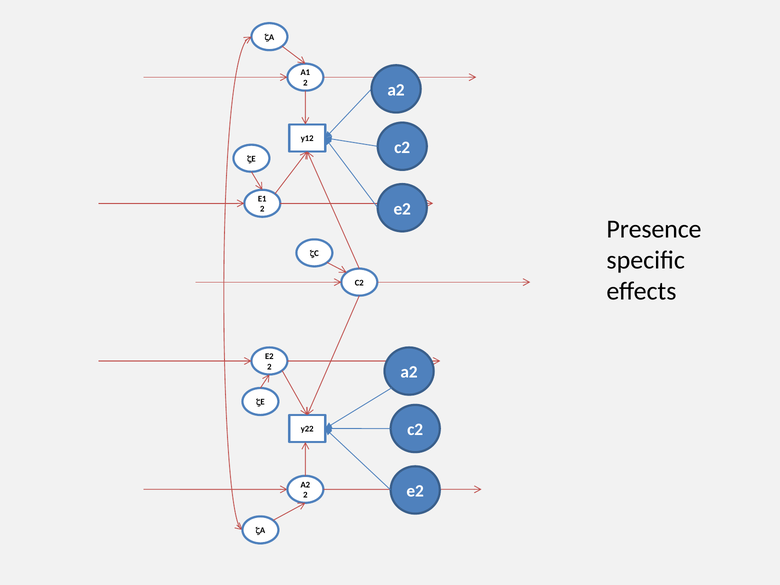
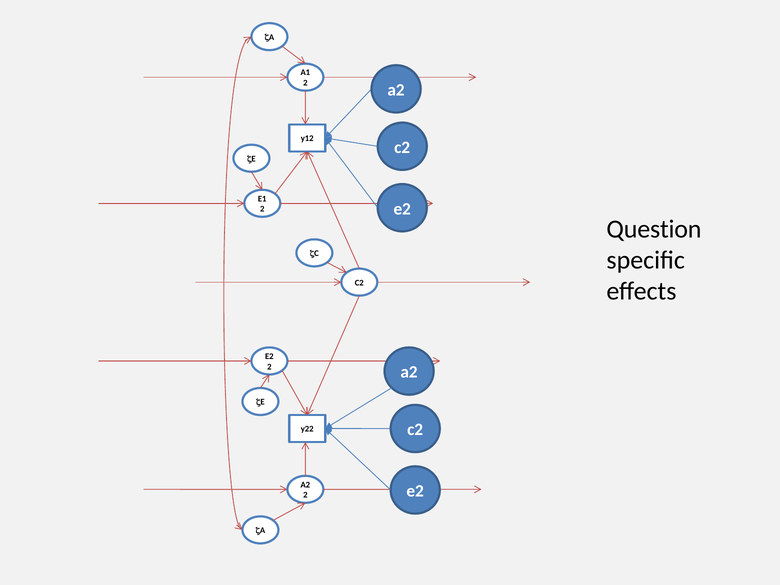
Presence: Presence -> Question
